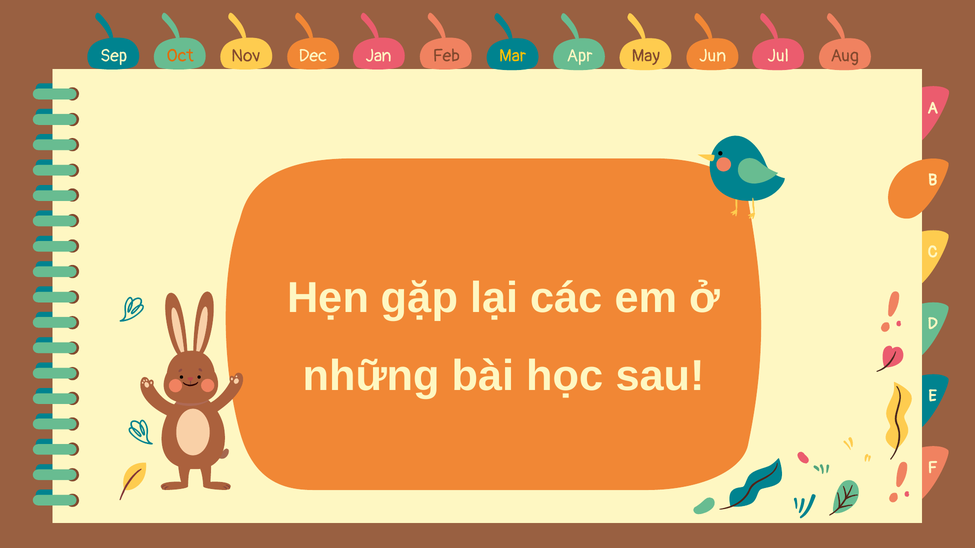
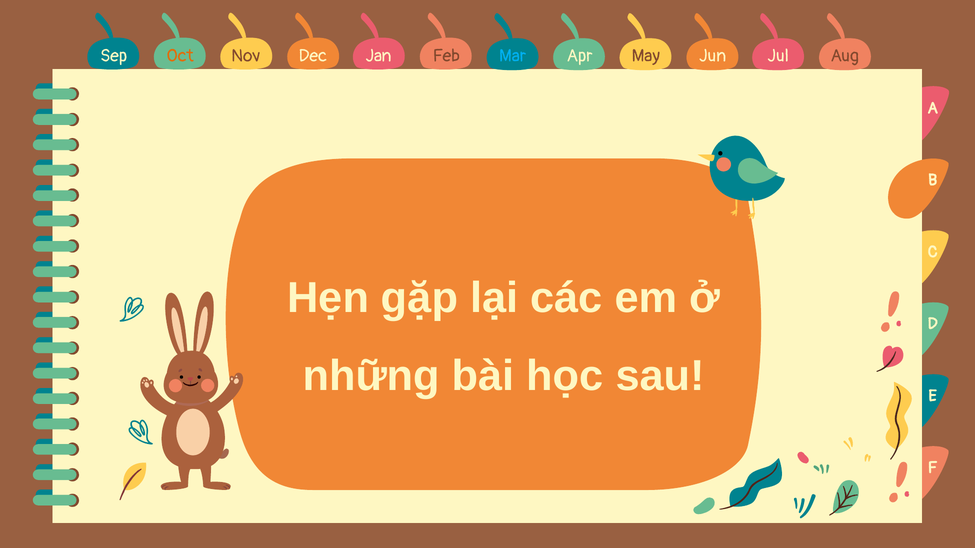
Mar colour: yellow -> light blue
